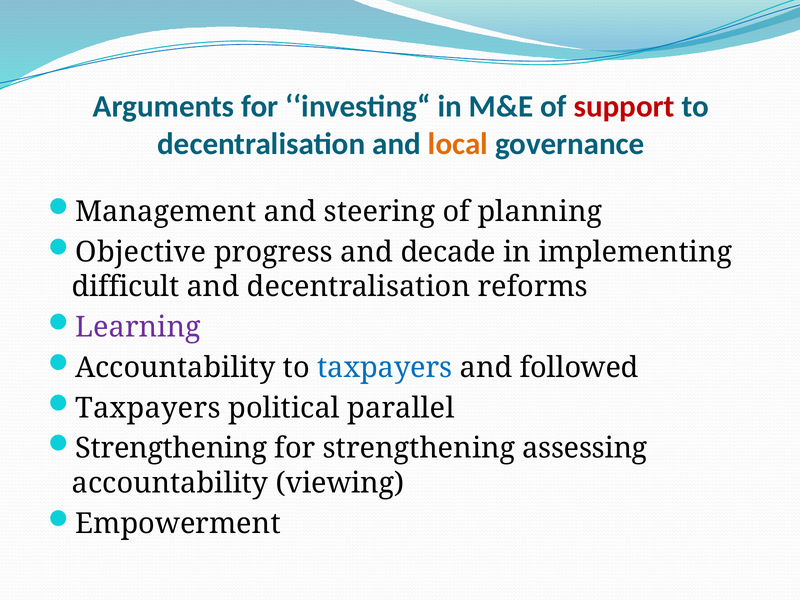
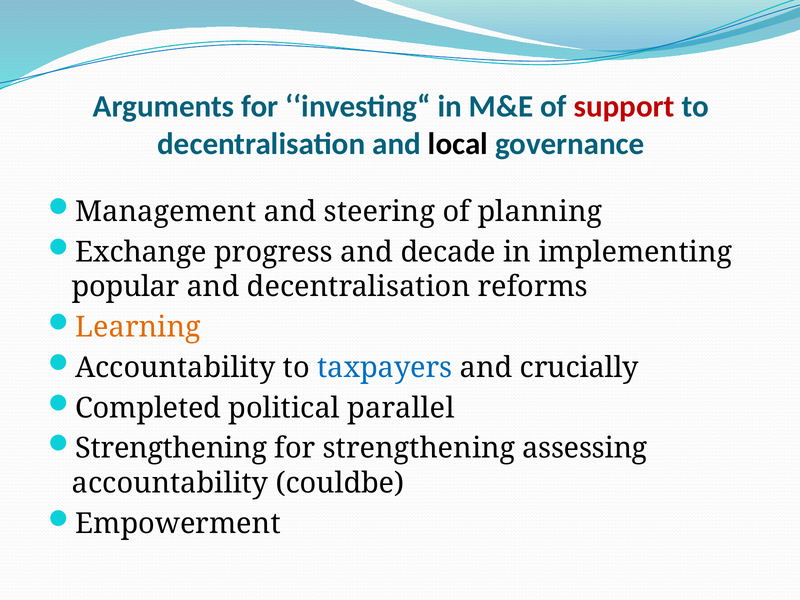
local colour: orange -> black
Objective: Objective -> Exchange
difficult: difficult -> popular
Learning colour: purple -> orange
followed: followed -> crucially
Taxpayers at (148, 408): Taxpayers -> Completed
viewing: viewing -> couldbe
